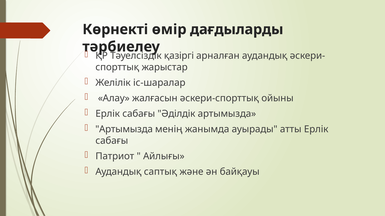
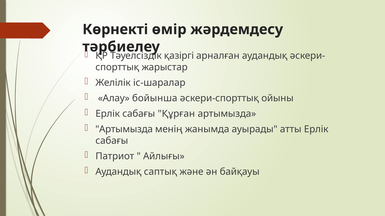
дағдыларды: дағдыларды -> жәрдемдесу
жалғасын: жалғасын -> бойынша
Әділдік: Әділдік -> Құрған
